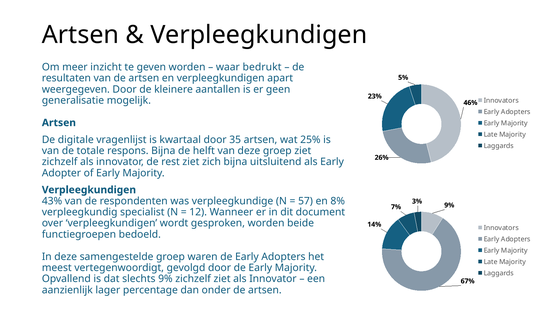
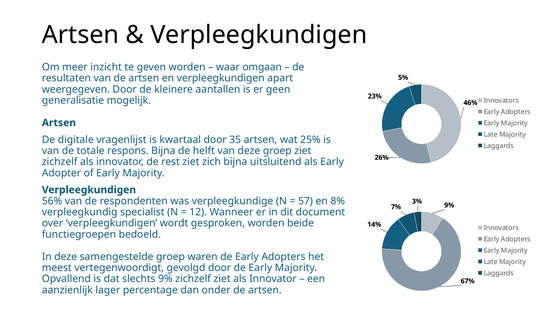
bedrukt: bedrukt -> omgaan
43%: 43% -> 56%
